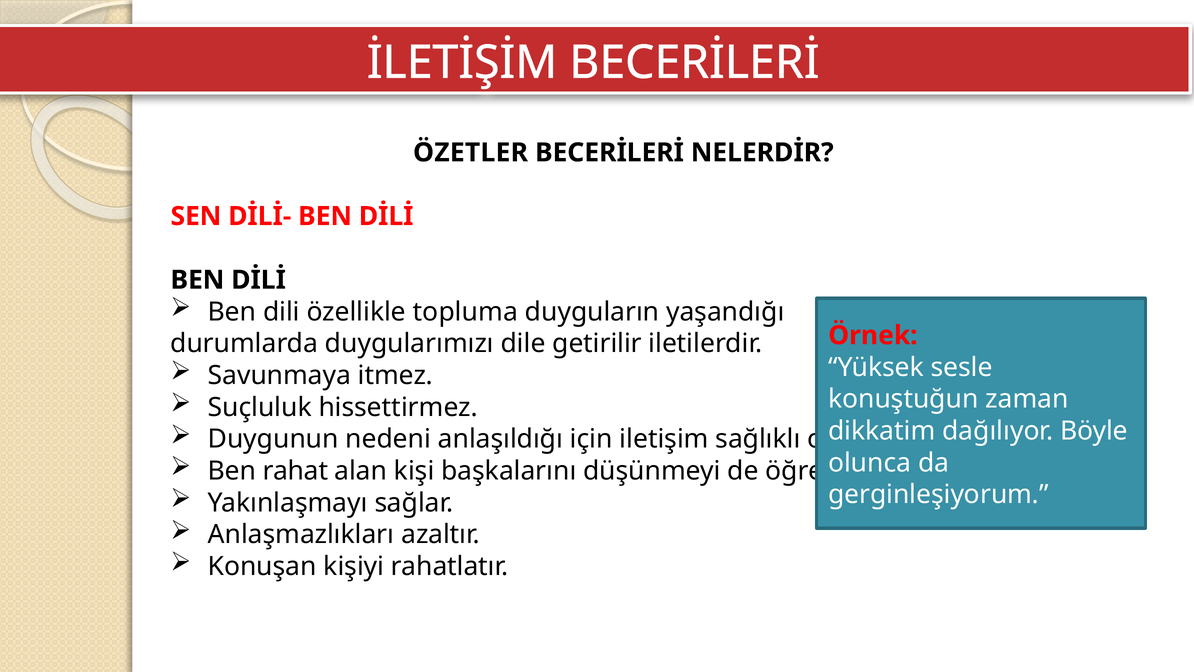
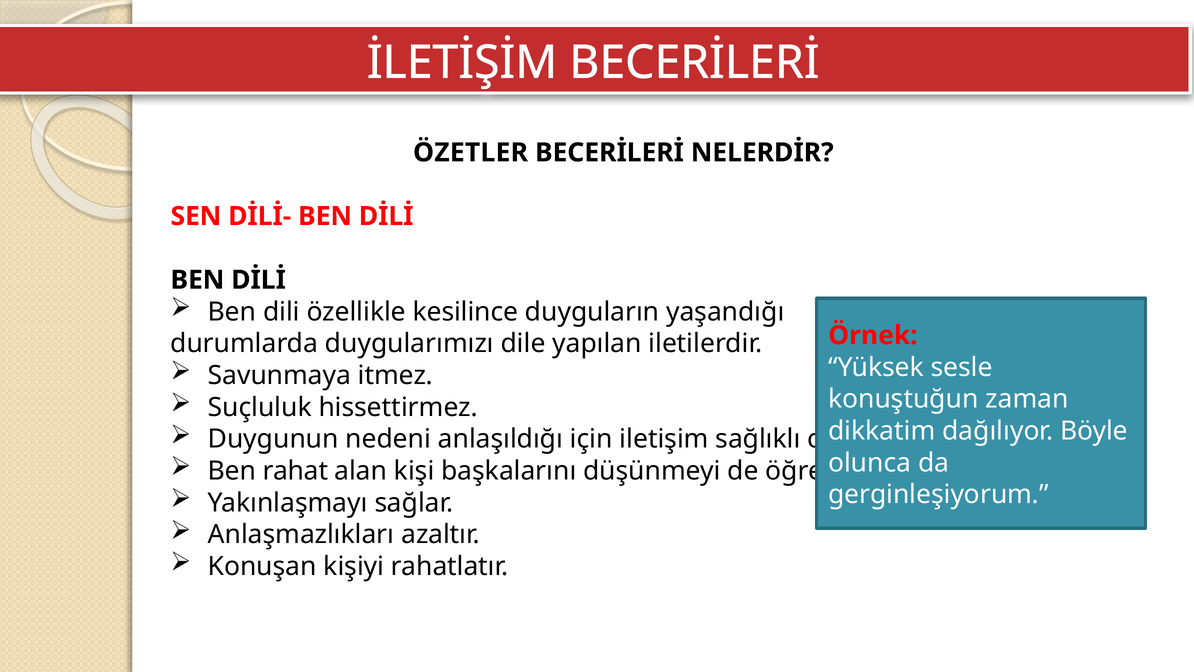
topluma: topluma -> kesilince
getirilir: getirilir -> yapılan
